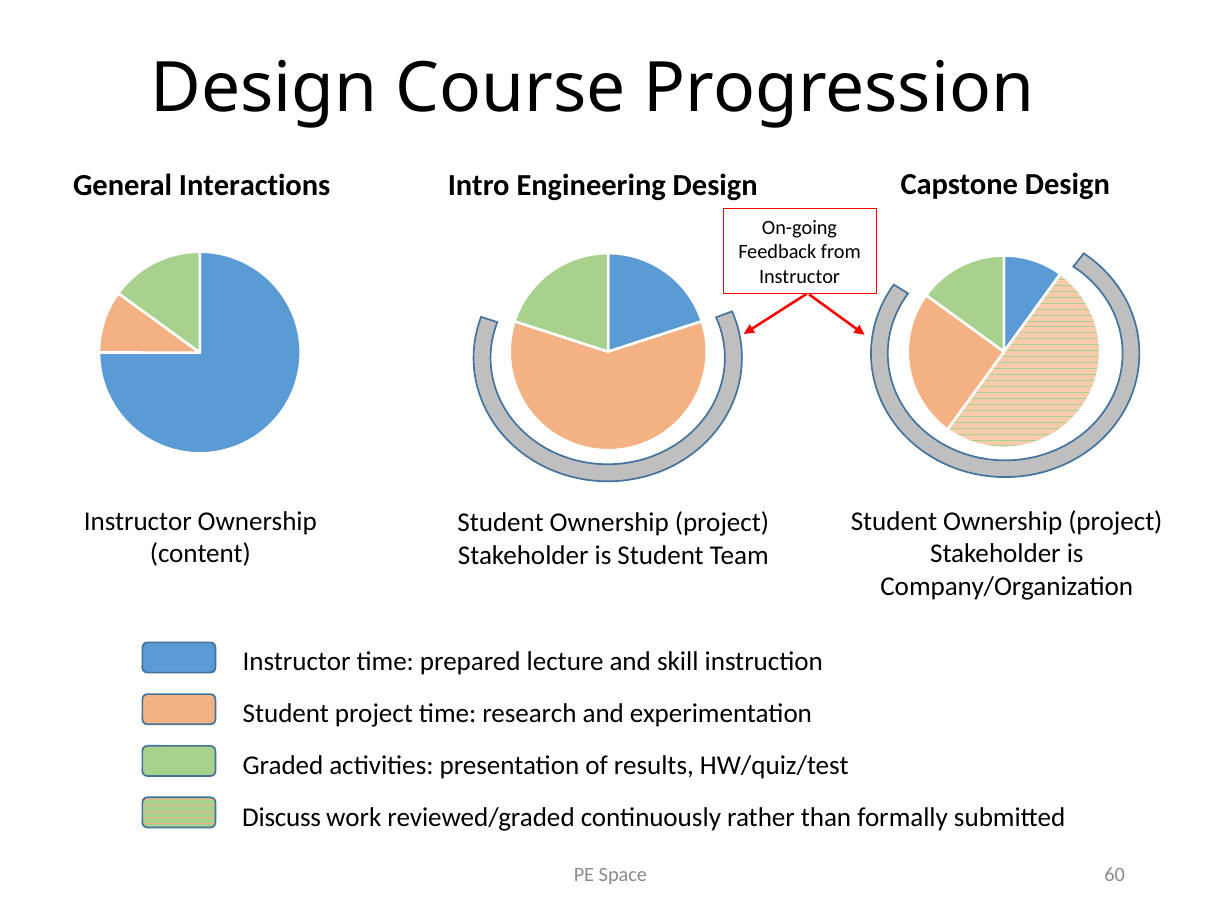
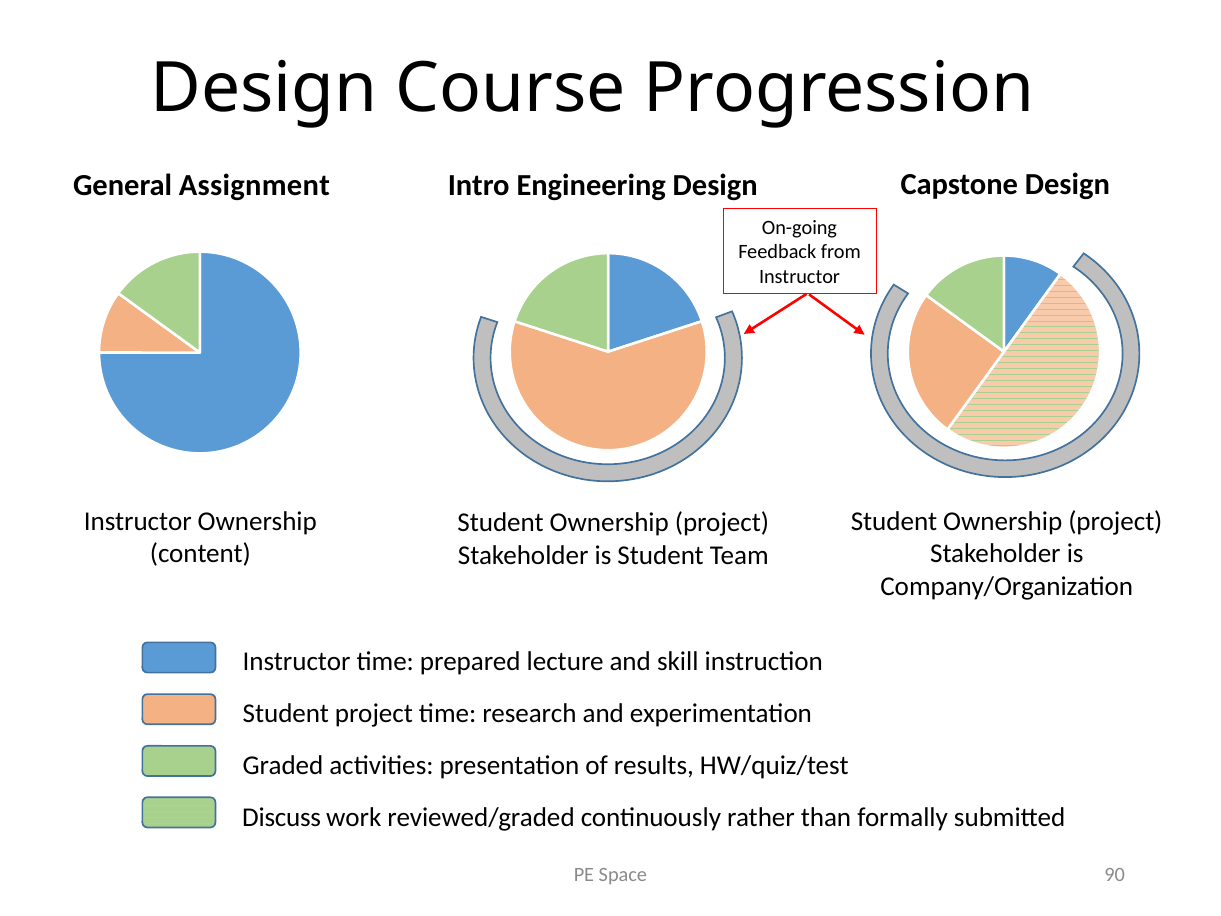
Interactions: Interactions -> Assignment
60: 60 -> 90
